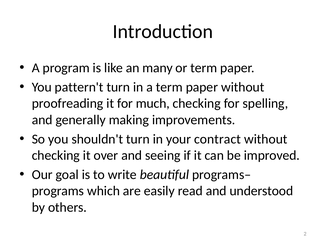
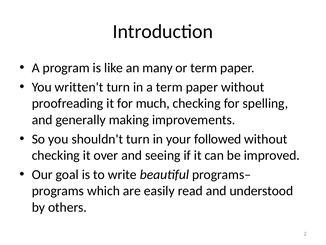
pattern't: pattern't -> written't
contract: contract -> followed
